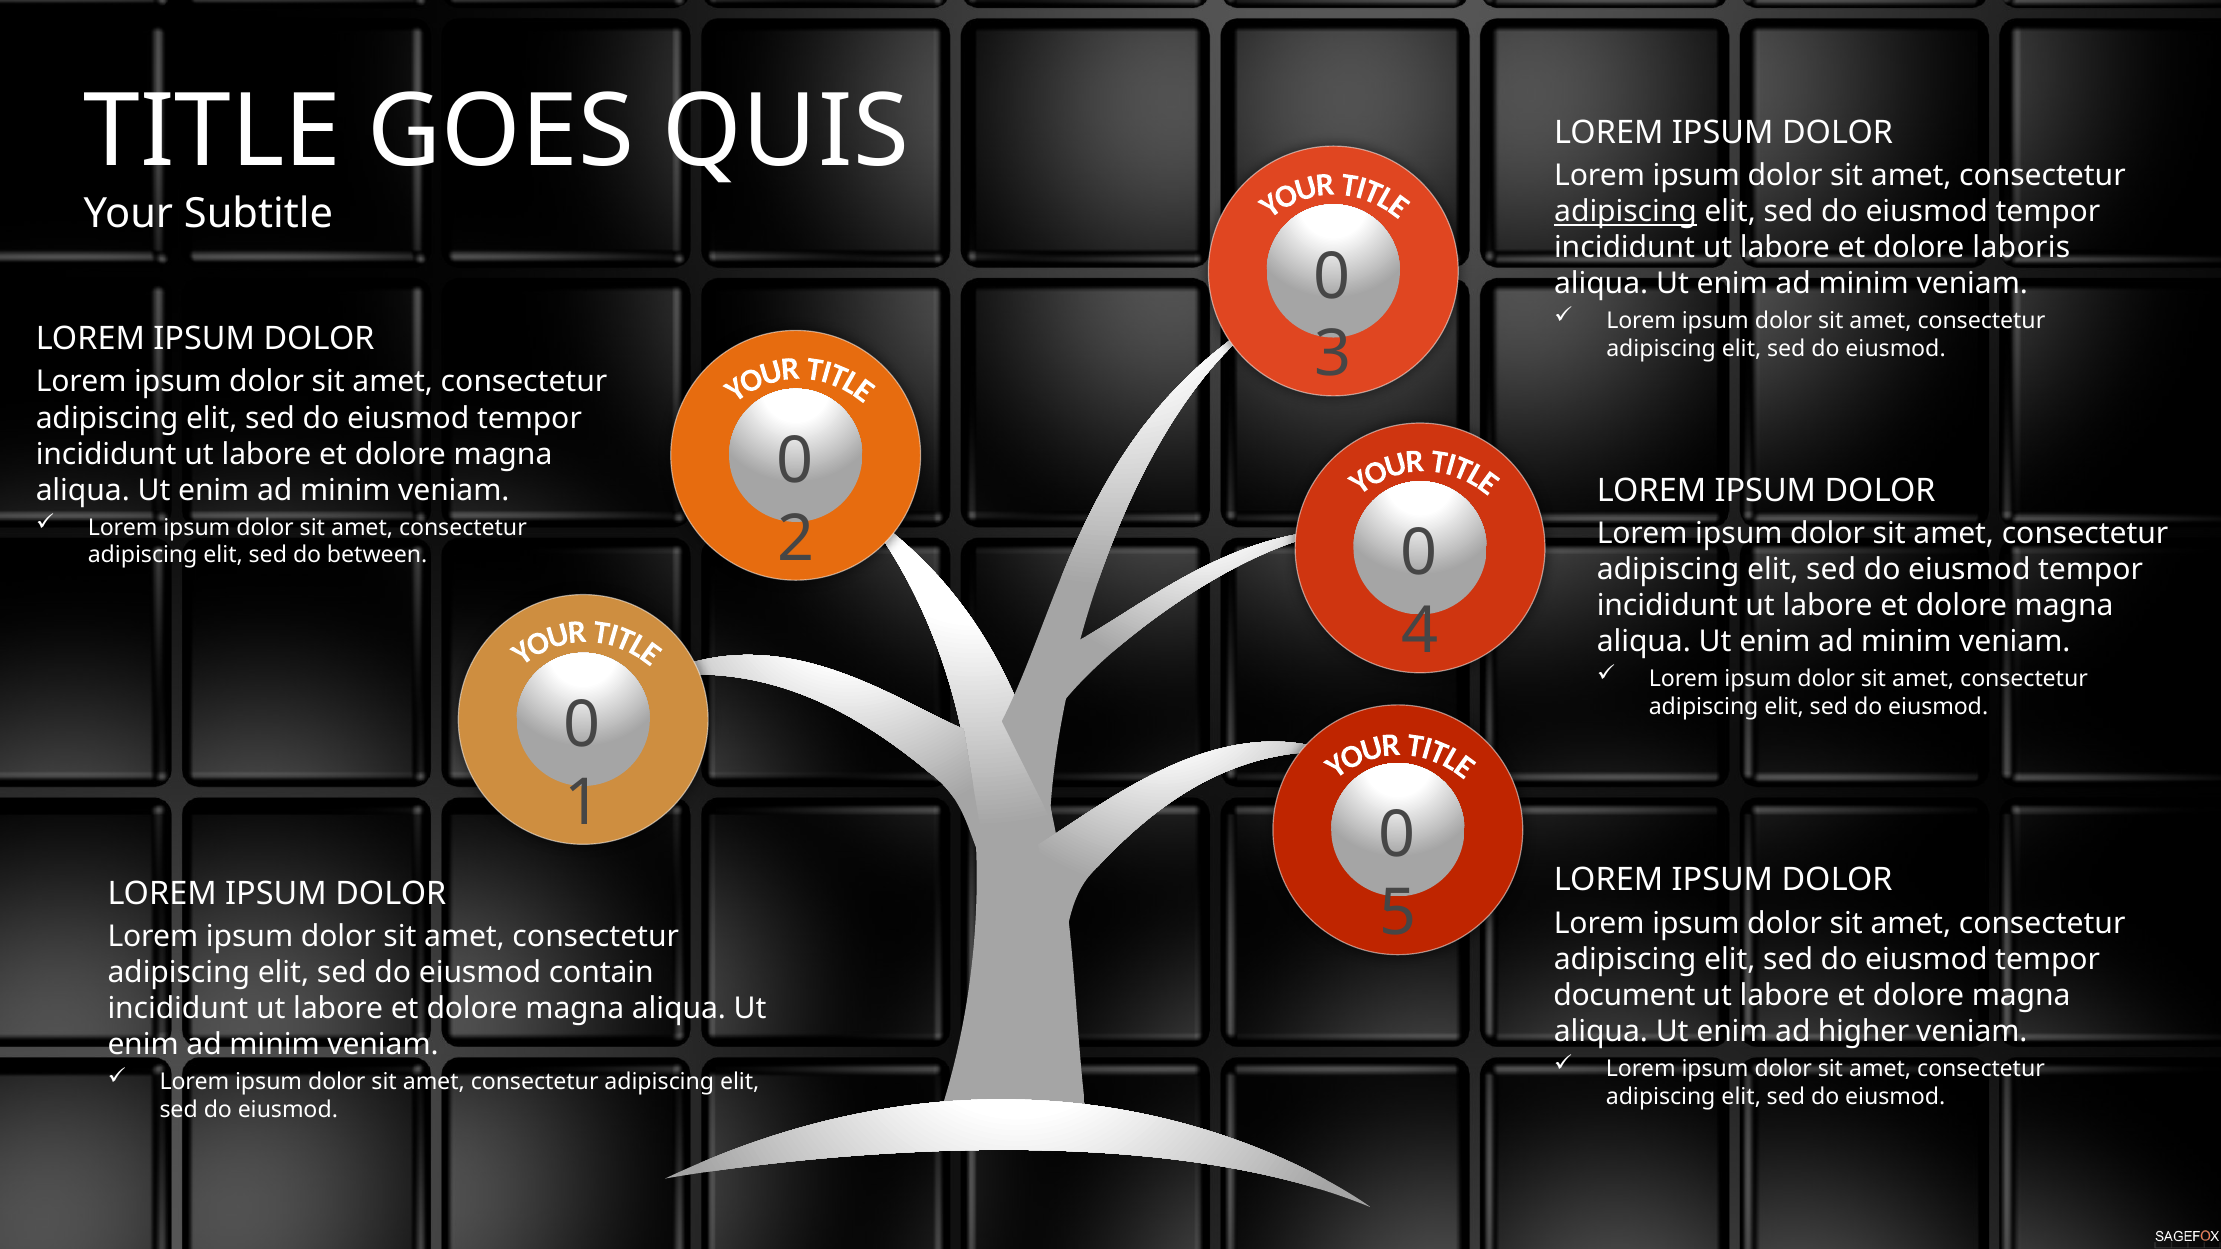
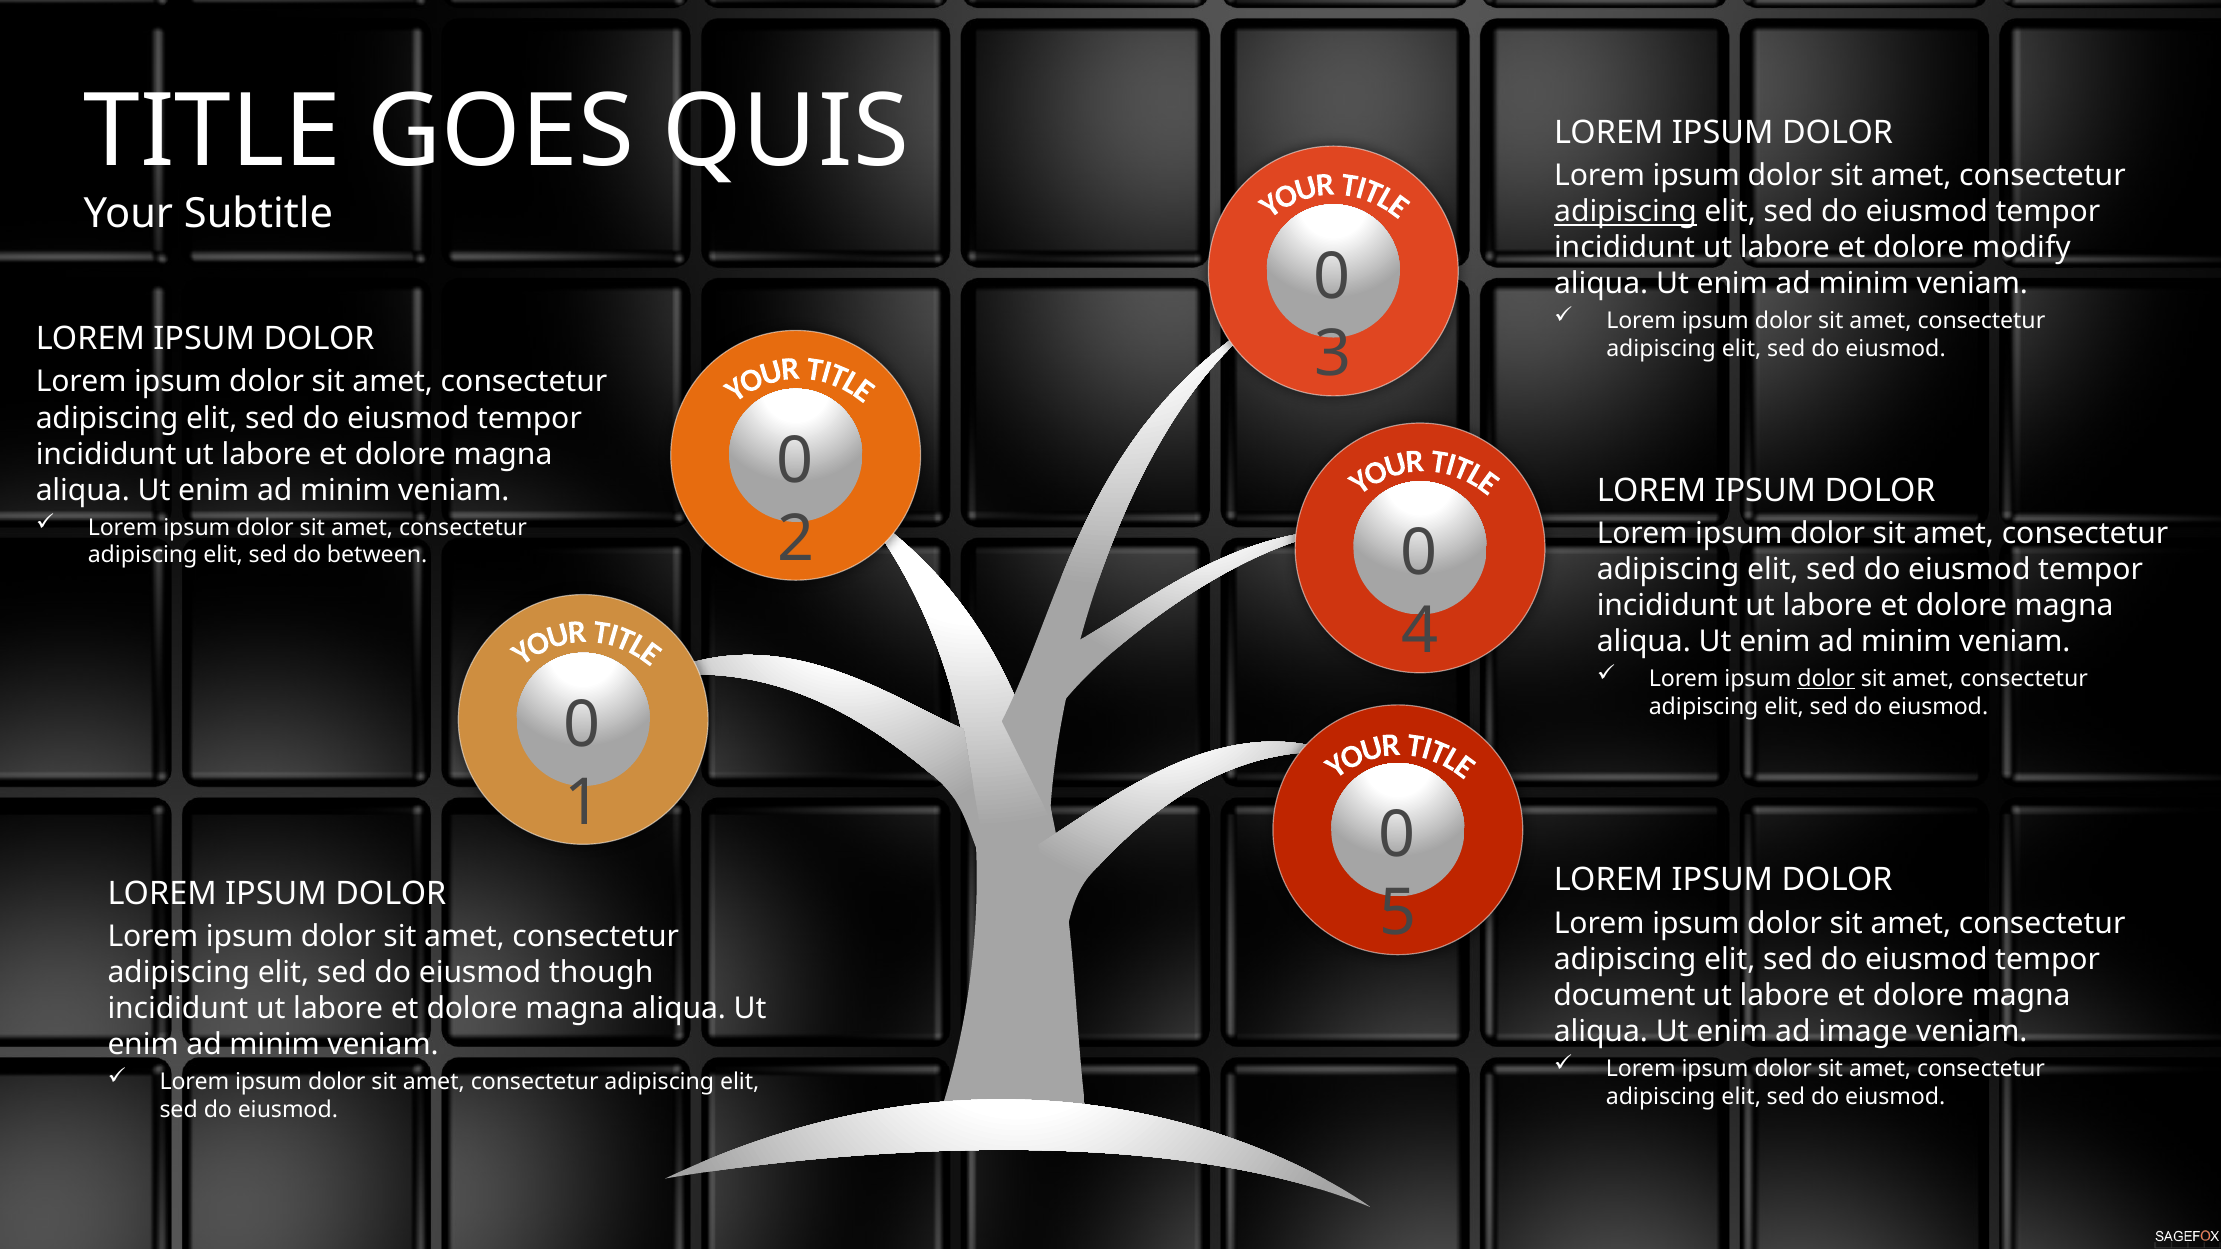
laboris: laboris -> modify
dolor at (1826, 679) underline: none -> present
contain: contain -> though
higher: higher -> image
